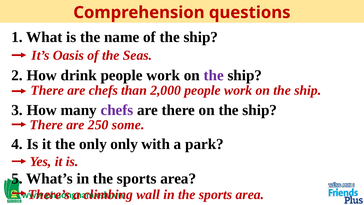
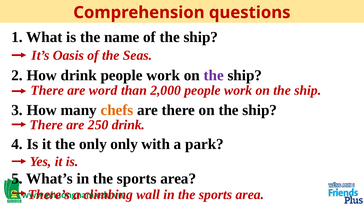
are chefs: chefs -> word
chefs at (117, 110) colour: purple -> orange
250 some: some -> drink
